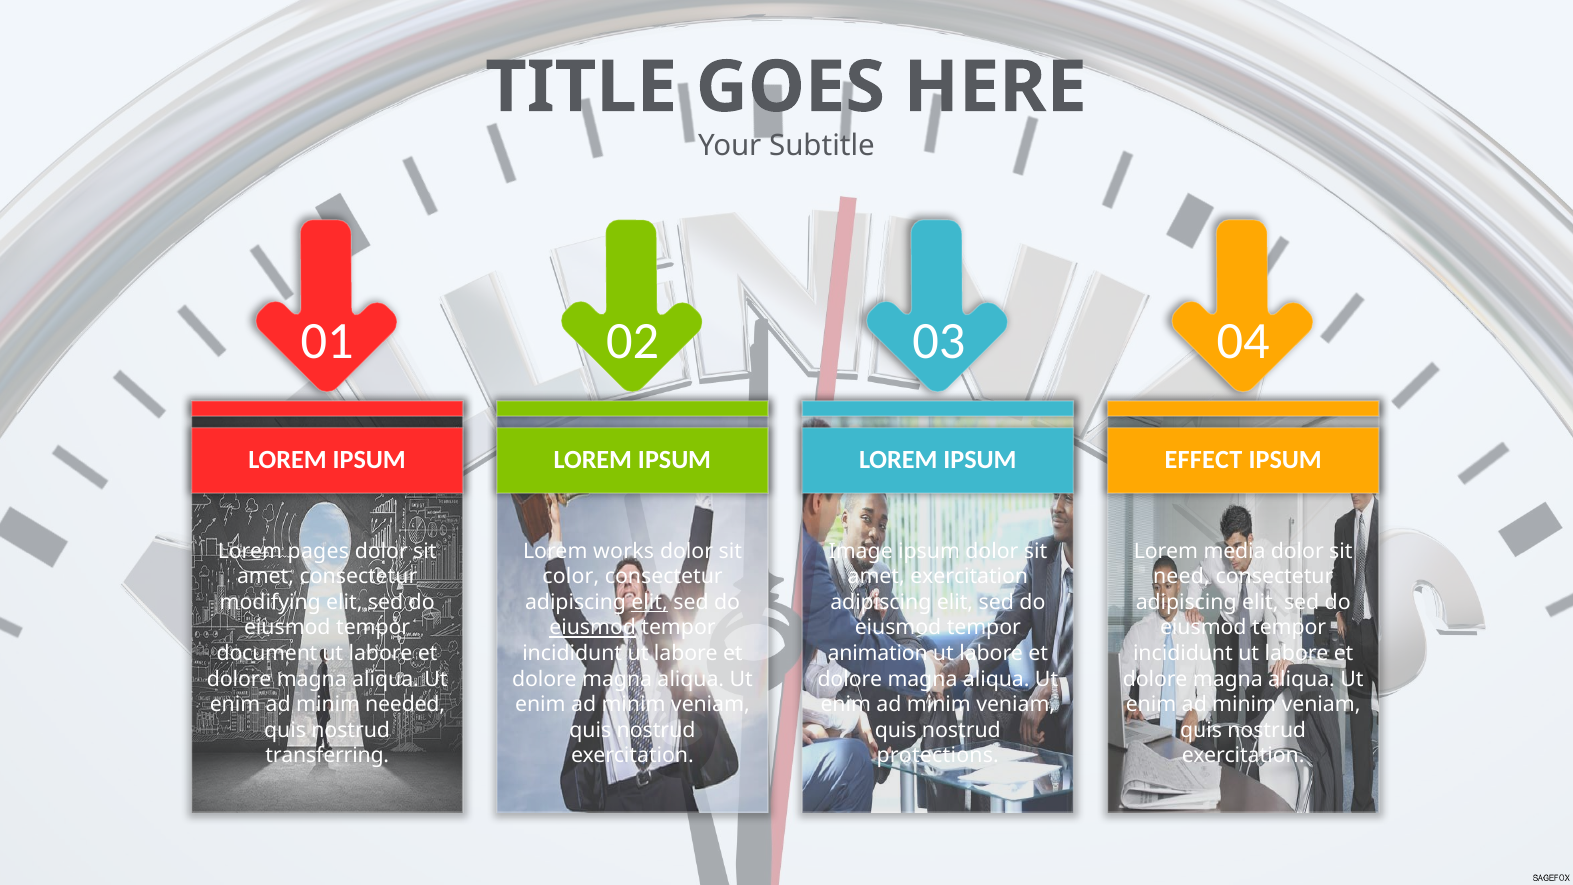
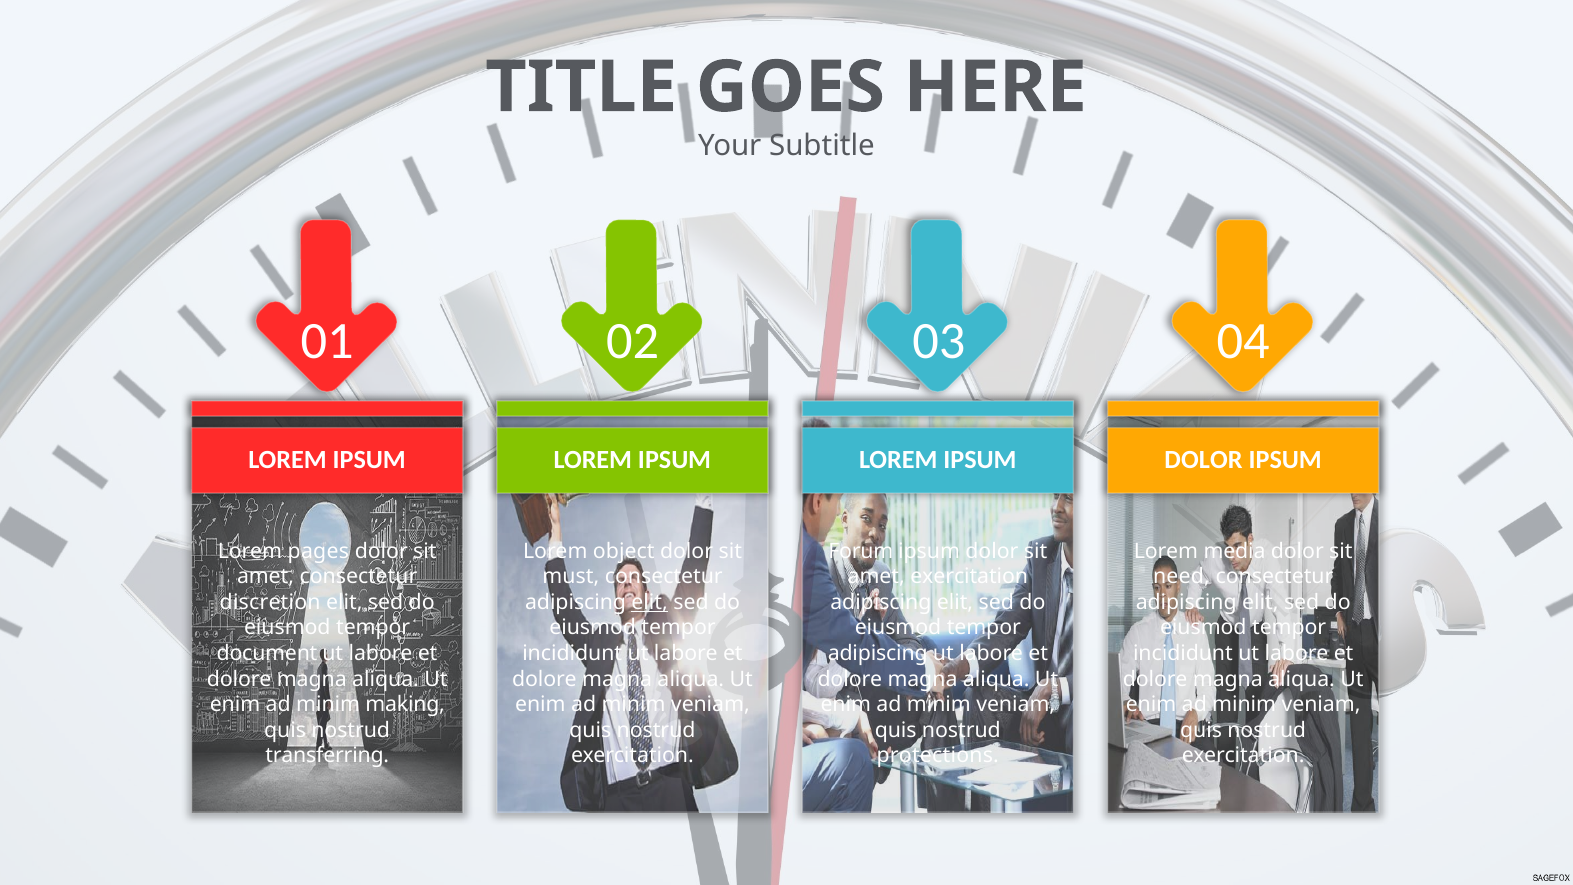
EFFECT at (1203, 460): EFFECT -> DOLOR
works: works -> object
Image: Image -> Forum
color: color -> must
modifying: modifying -> discretion
eiusmod at (593, 628) underline: present -> none
animation at (878, 653): animation -> adipiscing
needed: needed -> making
